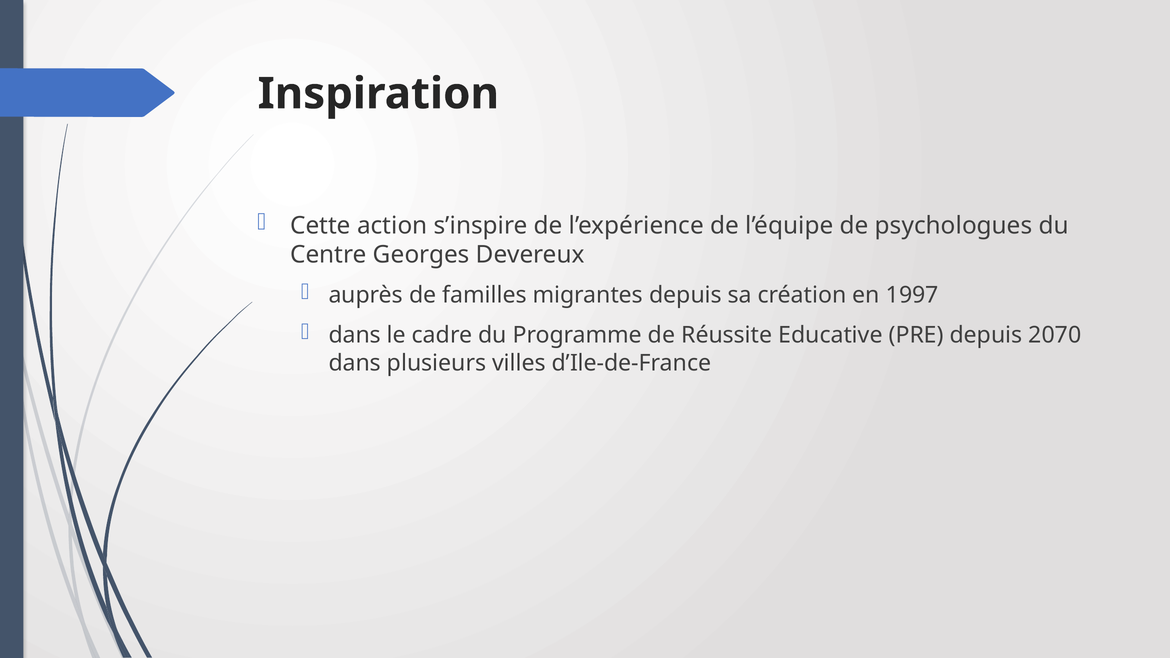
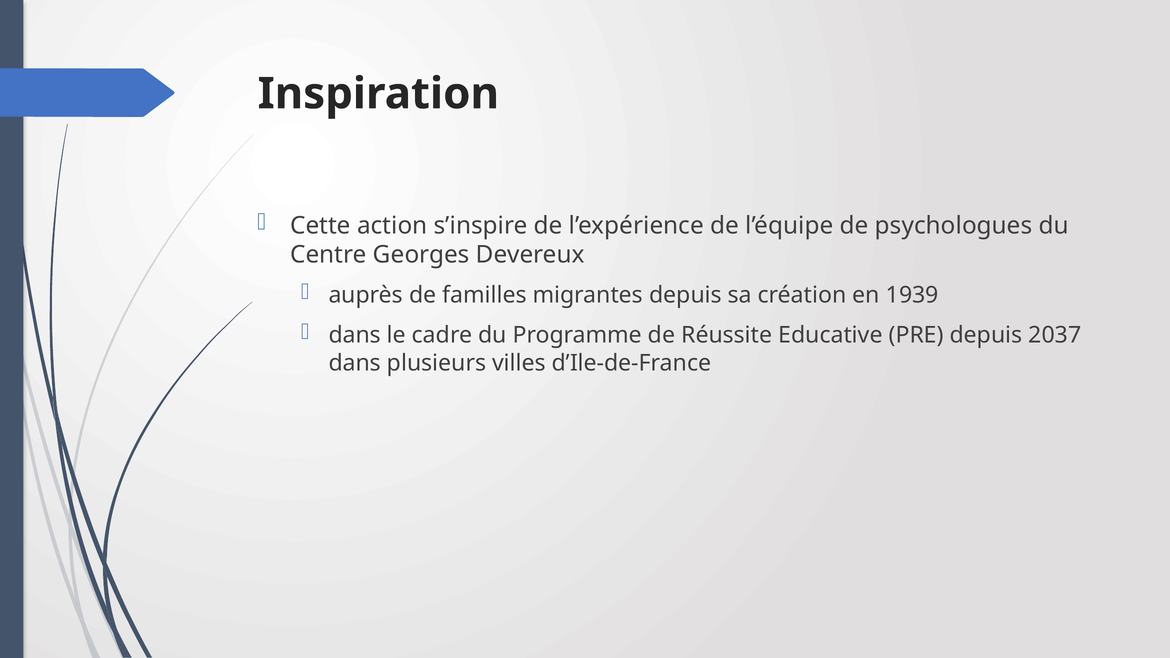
1997: 1997 -> 1939
2070: 2070 -> 2037
